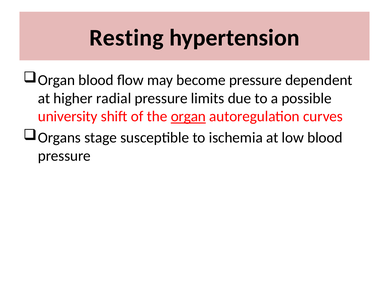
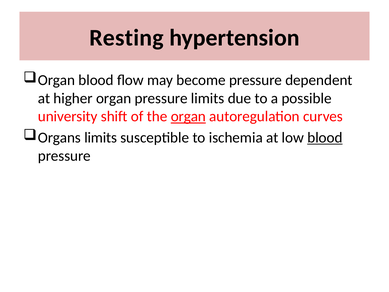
higher radial: radial -> organ
Organs stage: stage -> limits
blood at (325, 138) underline: none -> present
